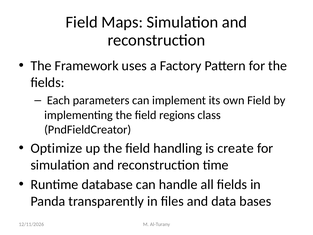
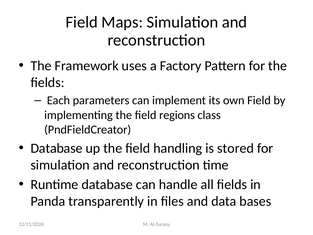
Optimize at (56, 148): Optimize -> Database
create: create -> stored
